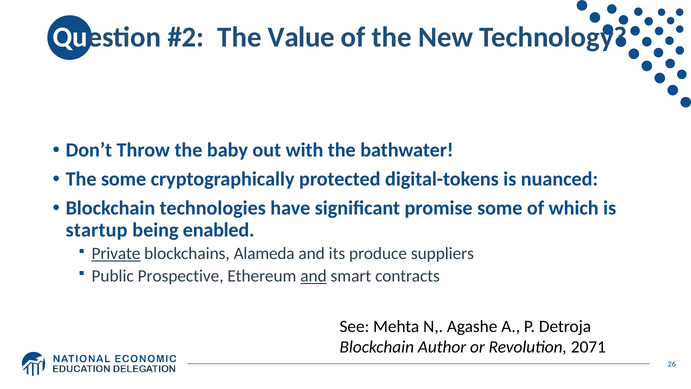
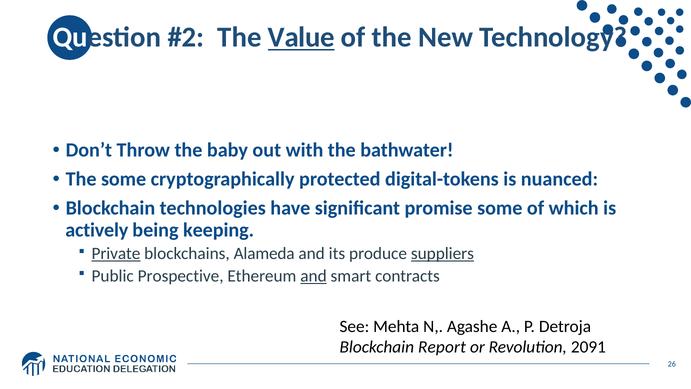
Value underline: none -> present
startup: startup -> actively
enabled: enabled -> keeping
suppliers underline: none -> present
Author: Author -> Report
2071: 2071 -> 2091
